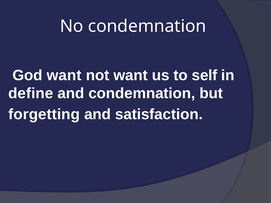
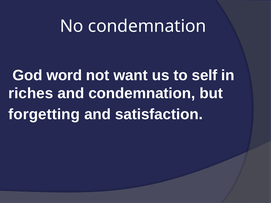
God want: want -> word
define: define -> riches
